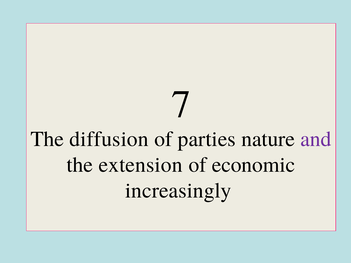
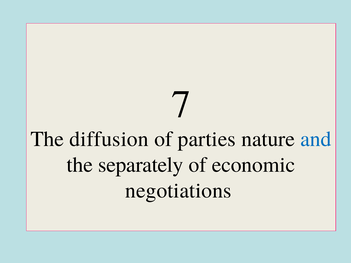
and colour: purple -> blue
extension: extension -> separately
increasingly: increasingly -> negotiations
